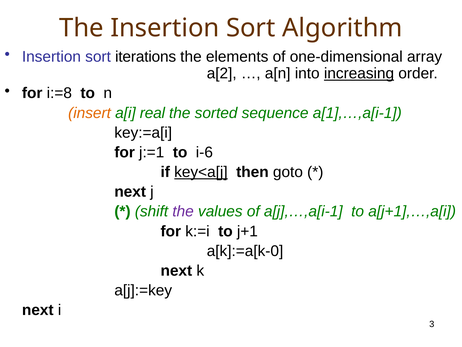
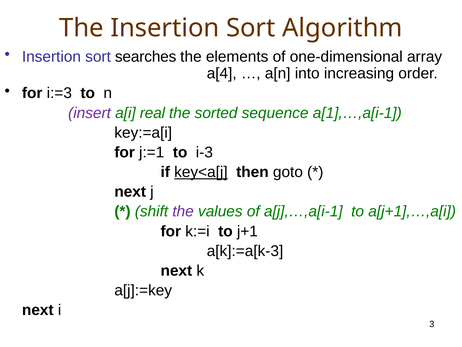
iterations: iterations -> searches
a[2: a[2 -> a[4
increasing underline: present -> none
i:=8: i:=8 -> i:=3
insert colour: orange -> purple
i-6: i-6 -> i-3
a[k]:=a[k-0: a[k]:=a[k-0 -> a[k]:=a[k-3
